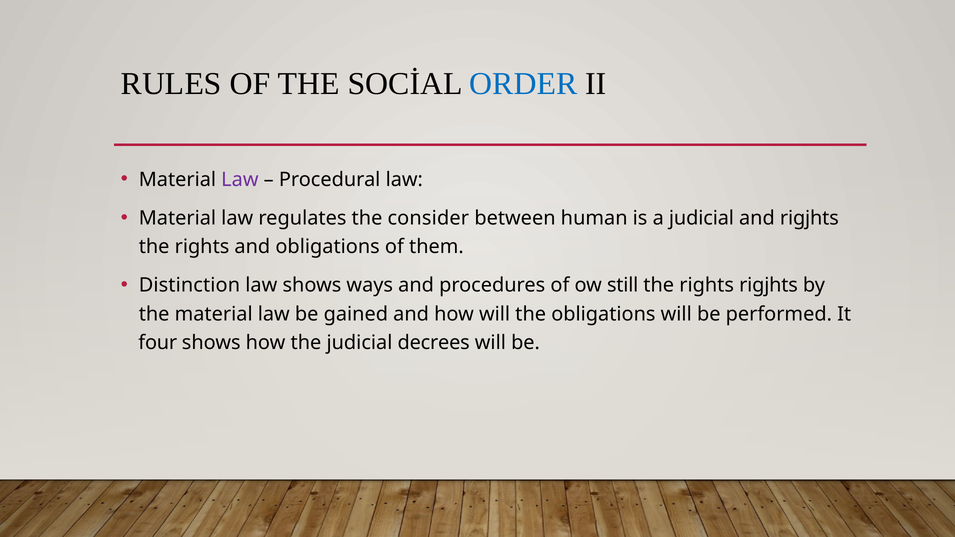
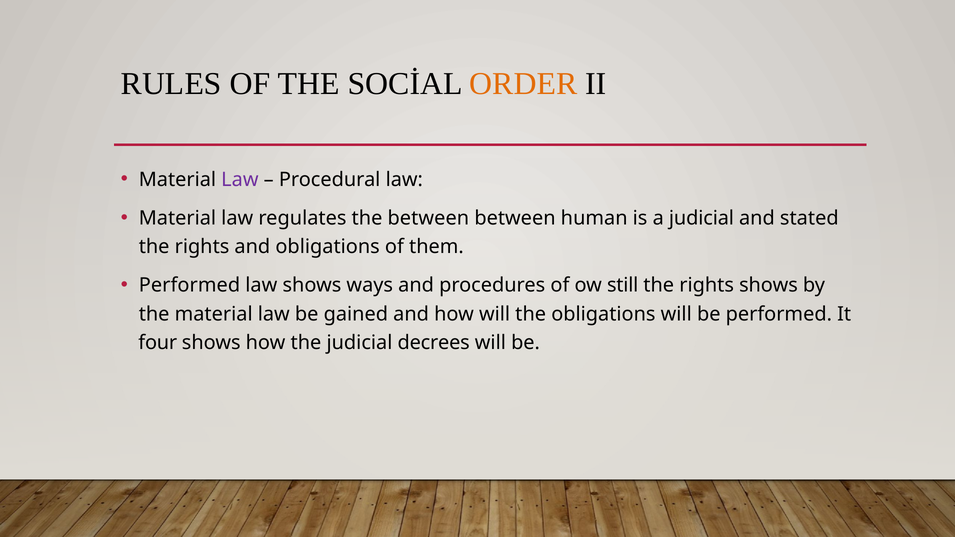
ORDER colour: blue -> orange
the consider: consider -> between
and rigjhts: rigjhts -> stated
Distinction at (189, 285): Distinction -> Performed
rights rigjhts: rigjhts -> shows
